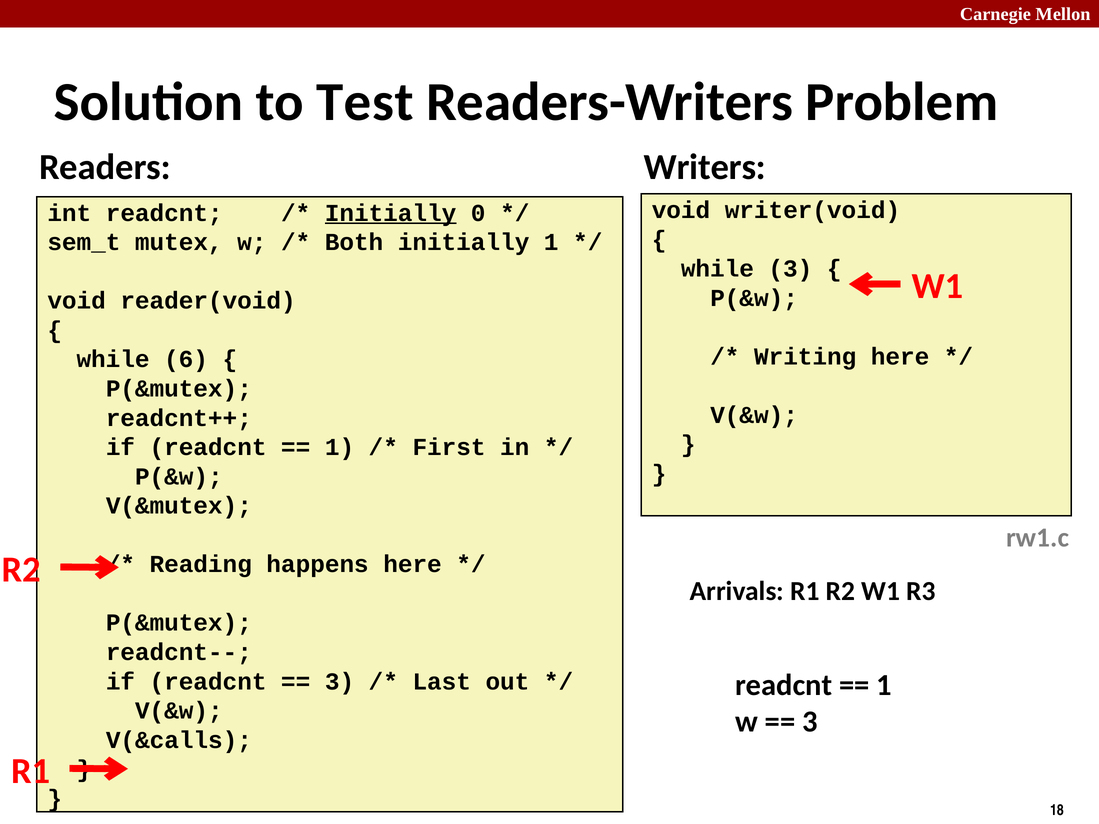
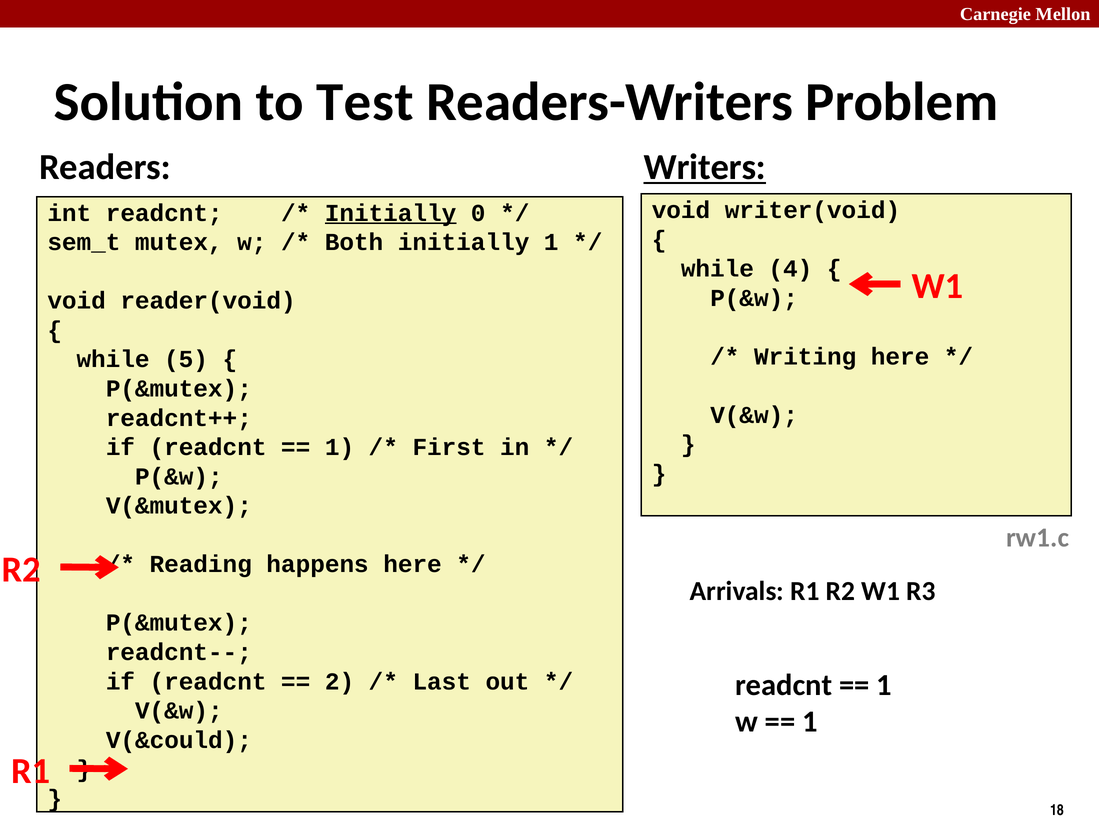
Writers underline: none -> present
while 3: 3 -> 4
6: 6 -> 5
3 at (340, 682): 3 -> 2
3 at (810, 722): 3 -> 1
V(&calls: V(&calls -> V(&could
